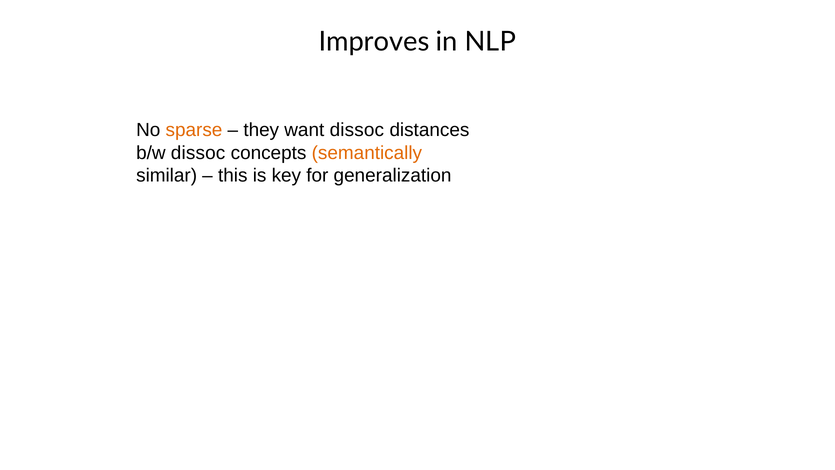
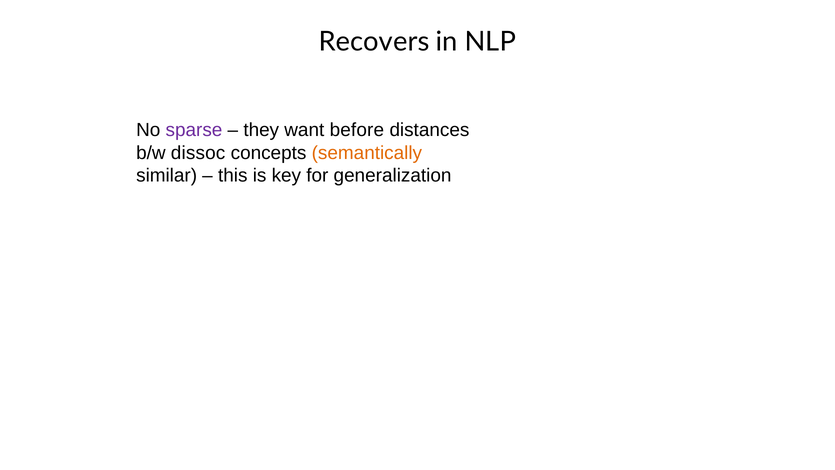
Improves: Improves -> Recovers
sparse colour: orange -> purple
want dissoc: dissoc -> before
